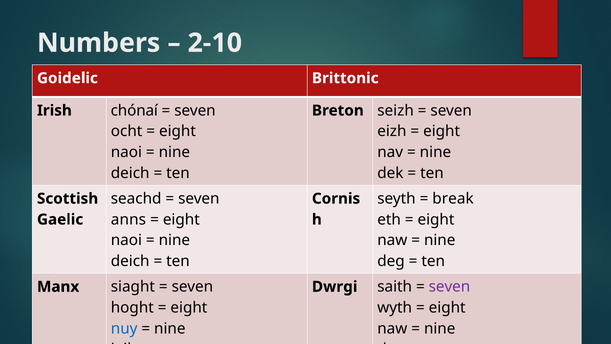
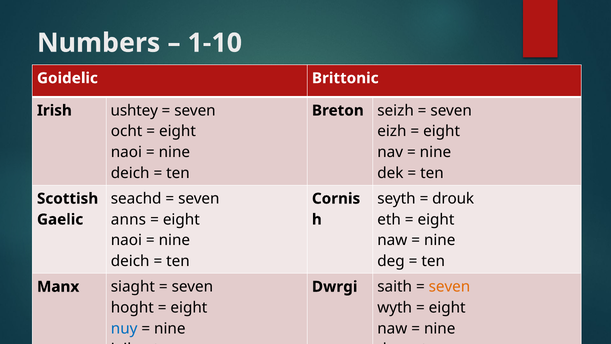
2-10: 2-10 -> 1-10
chónaí: chónaí -> ushtey
break: break -> drouk
seven at (449, 286) colour: purple -> orange
